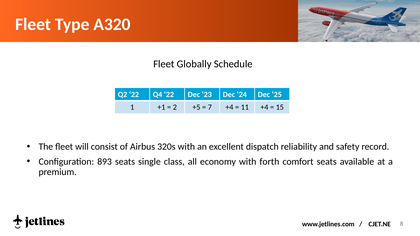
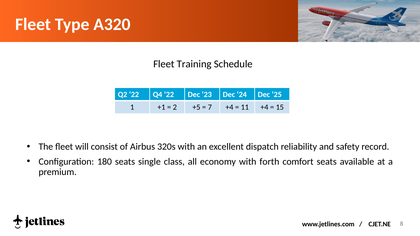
Globally: Globally -> Training
893: 893 -> 180
